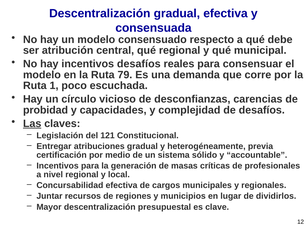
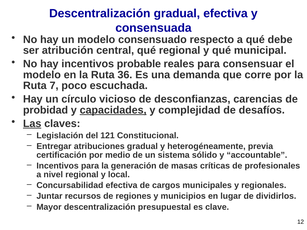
incentivos desafíos: desafíos -> probable
79: 79 -> 36
1: 1 -> 7
capacidades underline: none -> present
